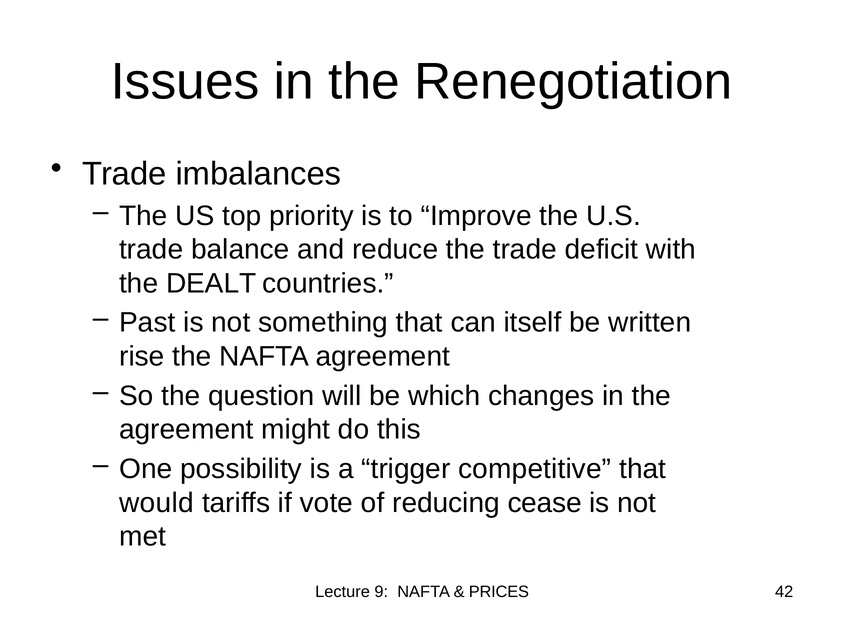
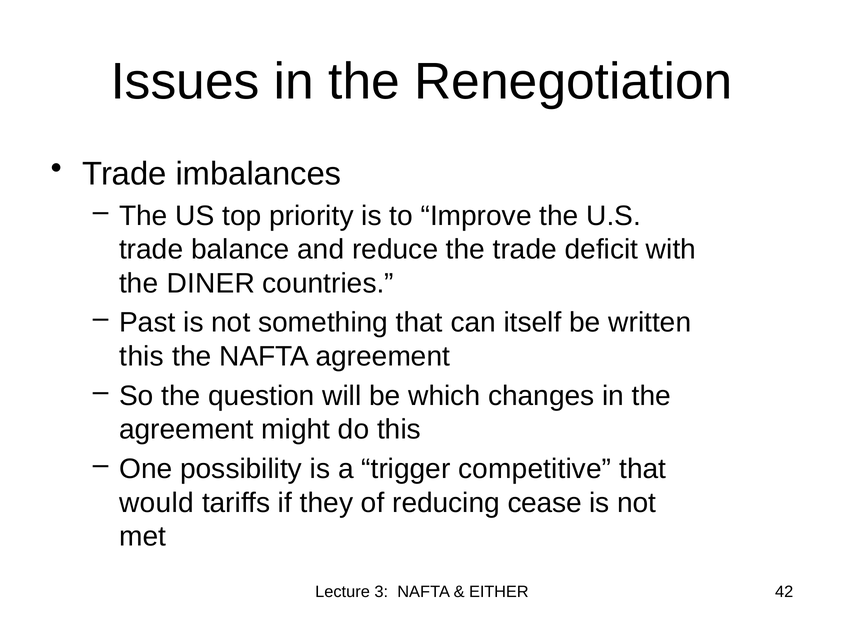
DEALT: DEALT -> DINER
rise at (142, 356): rise -> this
vote: vote -> they
9: 9 -> 3
PRICES: PRICES -> EITHER
